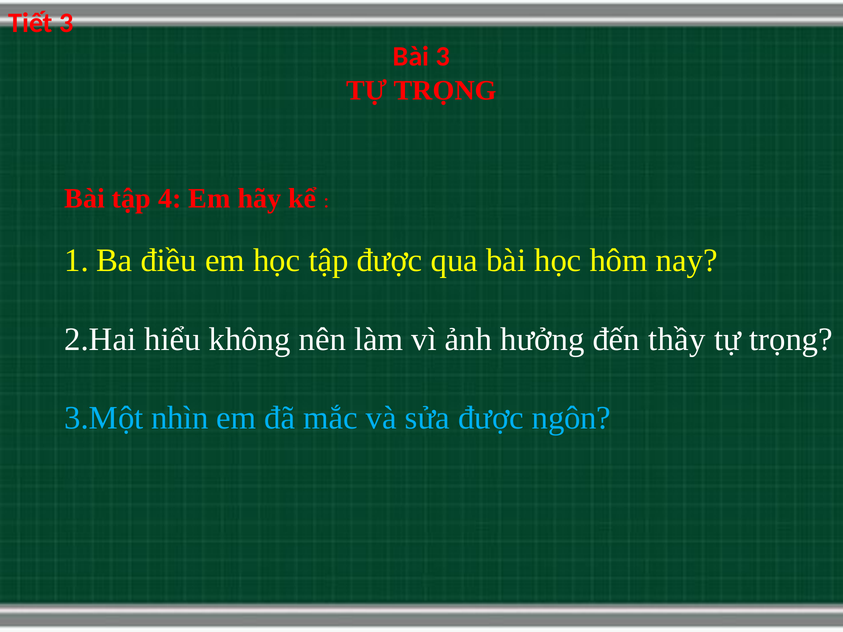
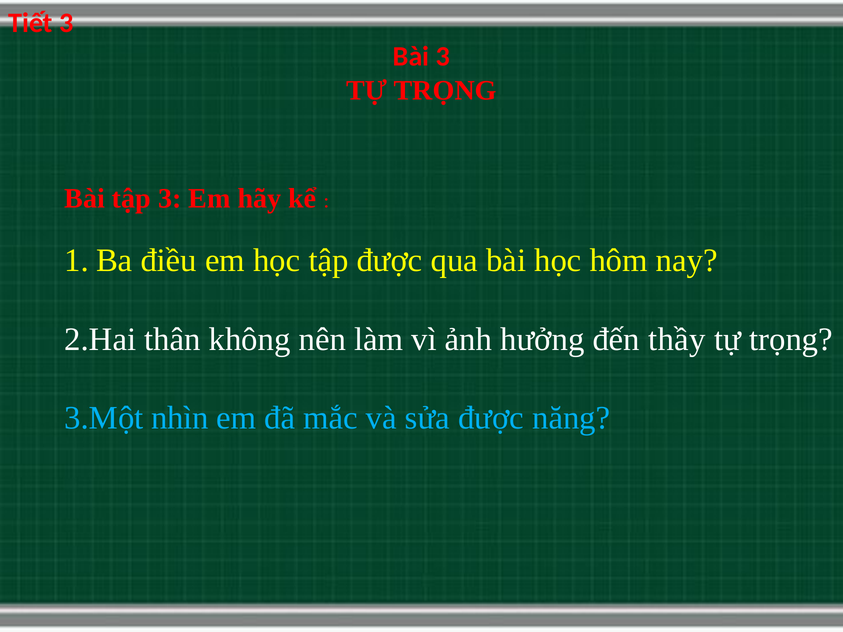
tập 4: 4 -> 3
hiểu: hiểu -> thân
ngôn: ngôn -> năng
